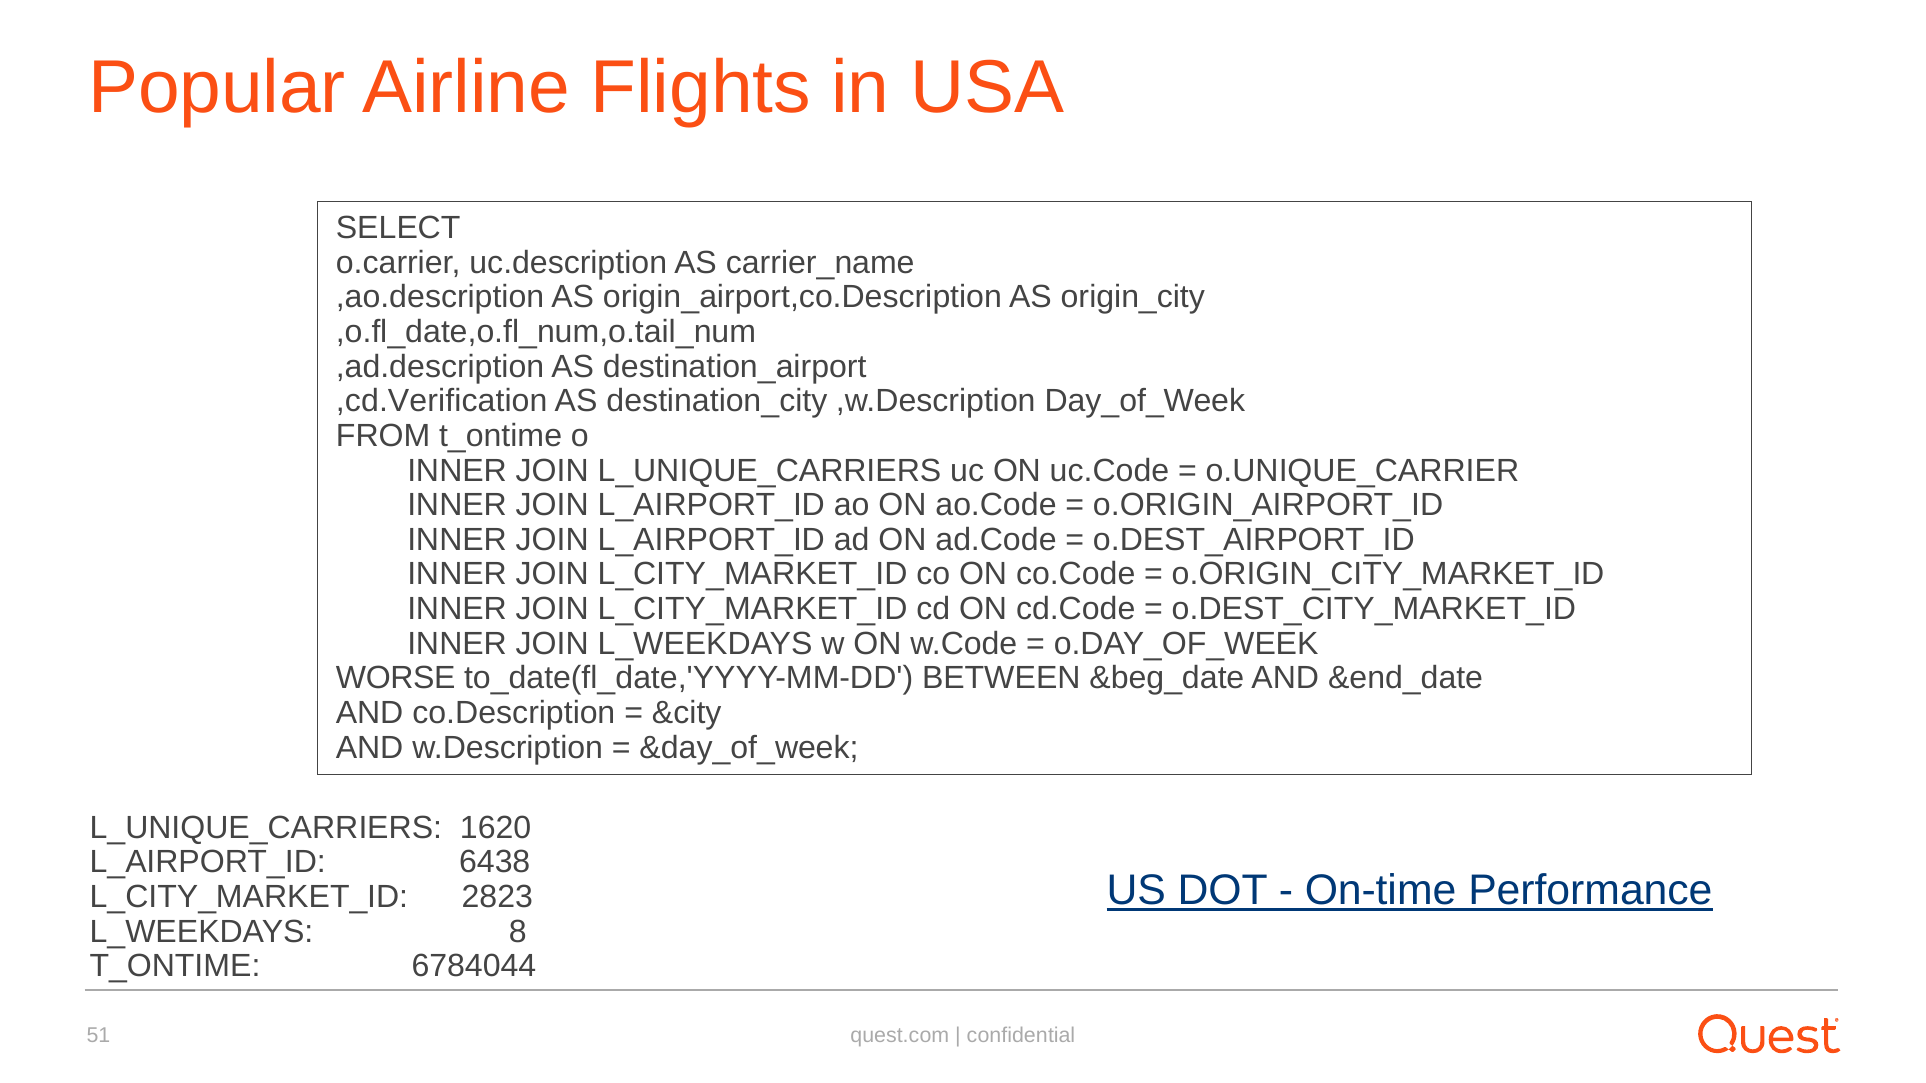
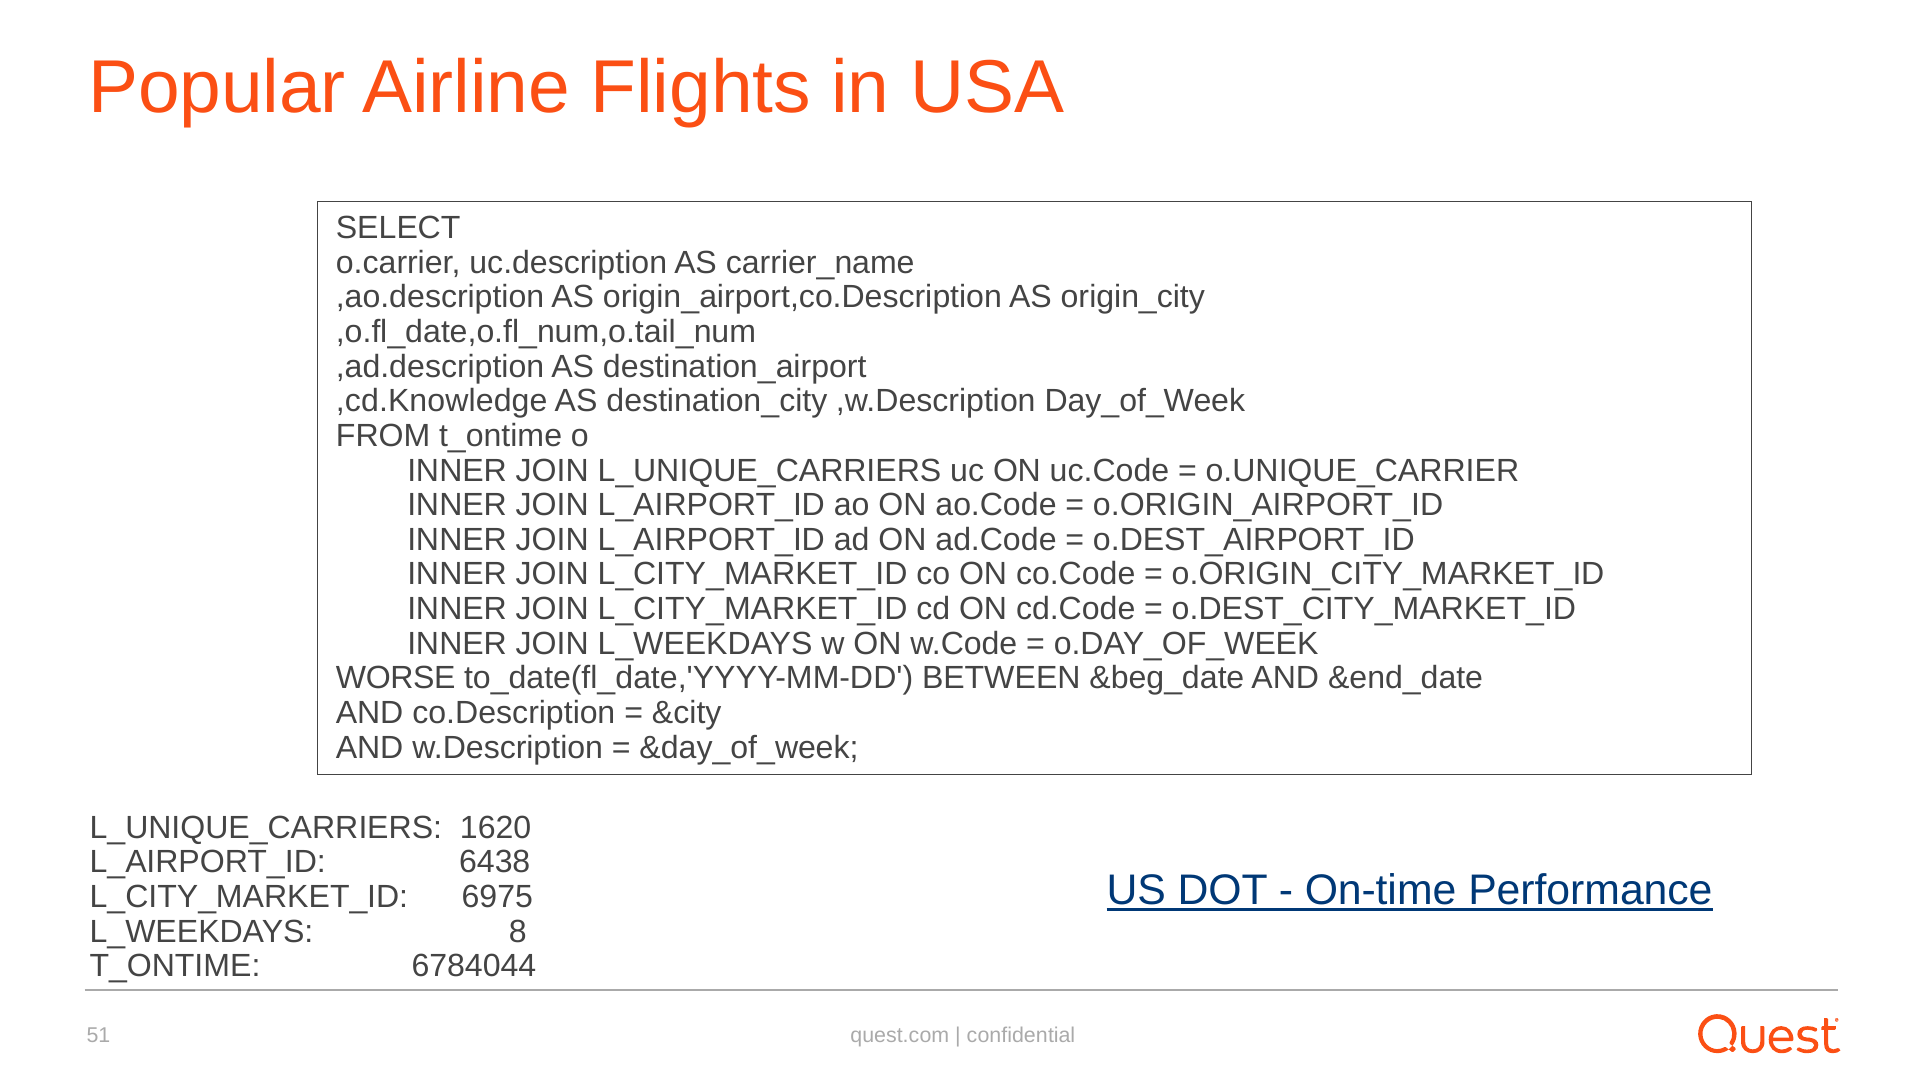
,cd.Verification: ,cd.Verification -> ,cd.Knowledge
2823: 2823 -> 6975
